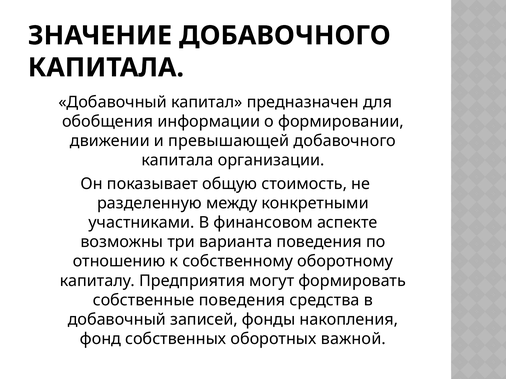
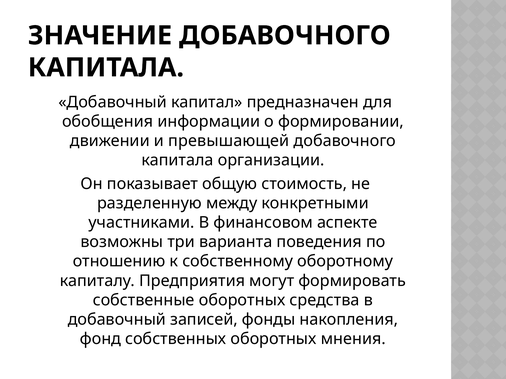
собственные поведения: поведения -> оборотных
важной: важной -> мнения
